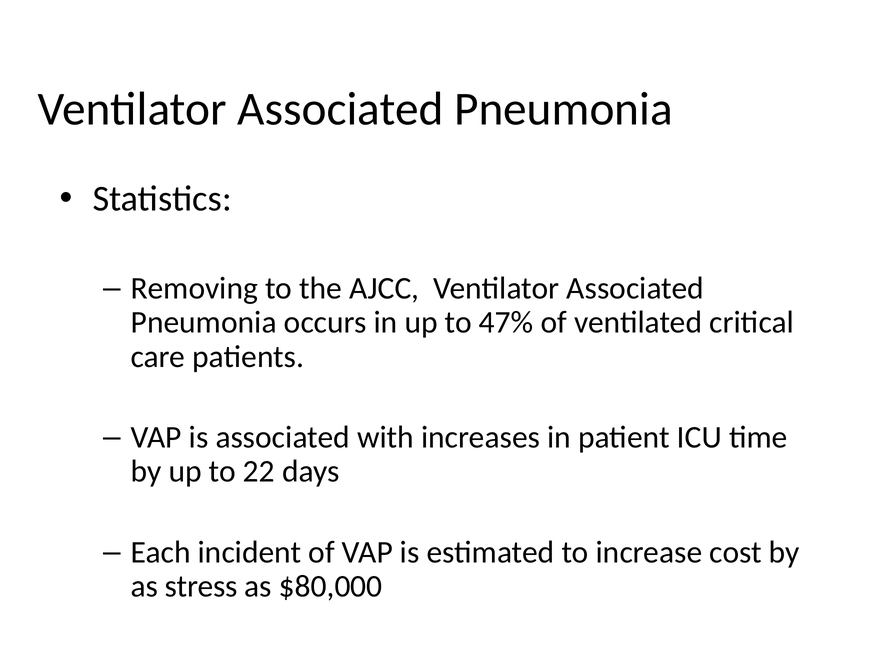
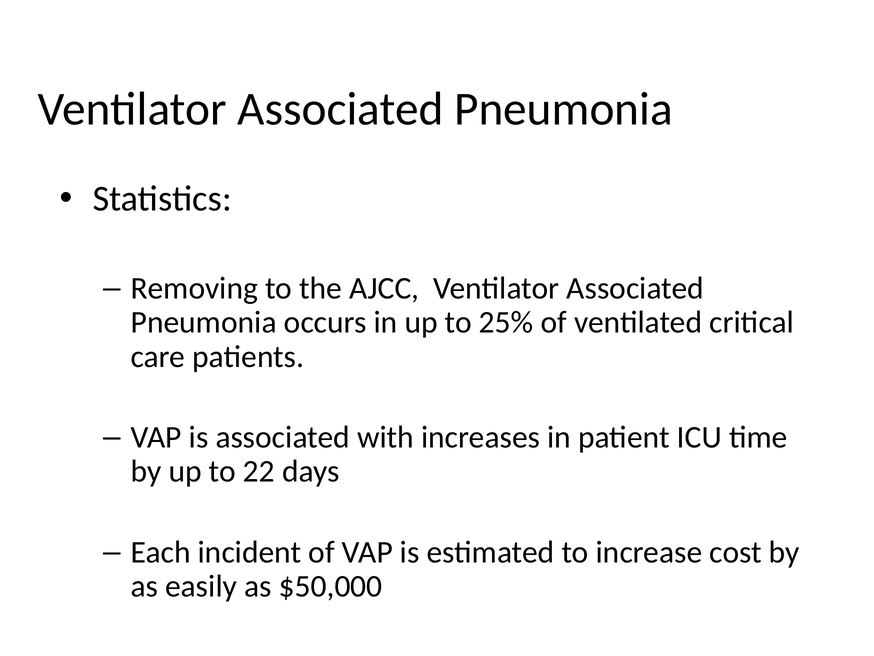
47%: 47% -> 25%
stress: stress -> easily
$80,000: $80,000 -> $50,000
